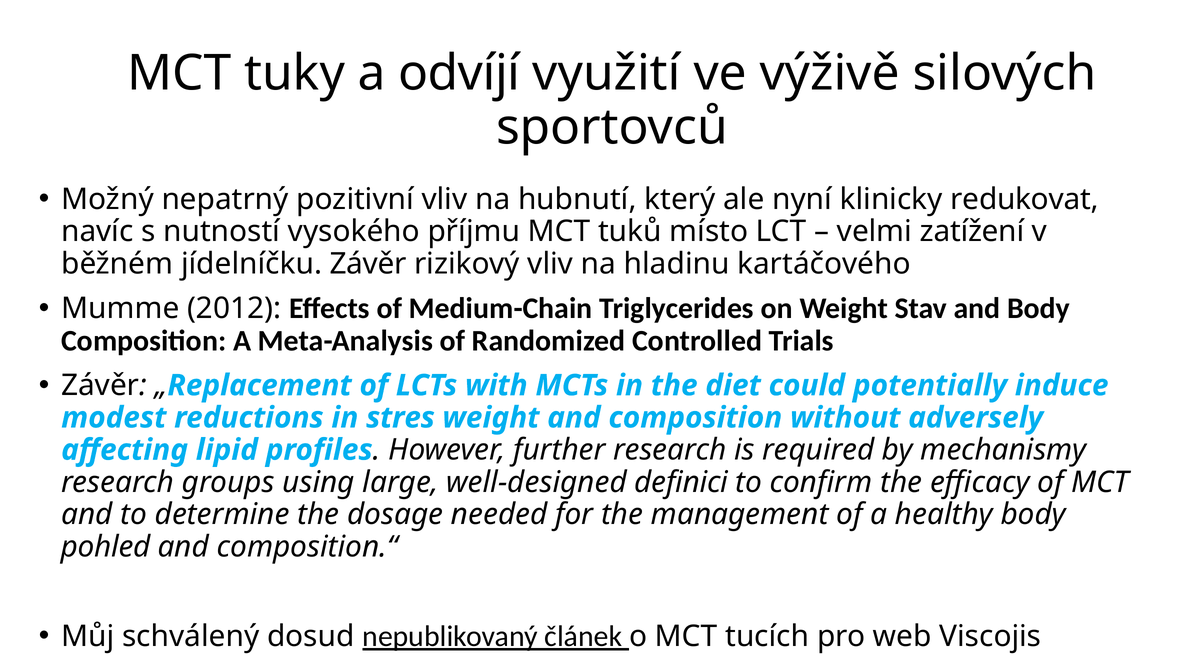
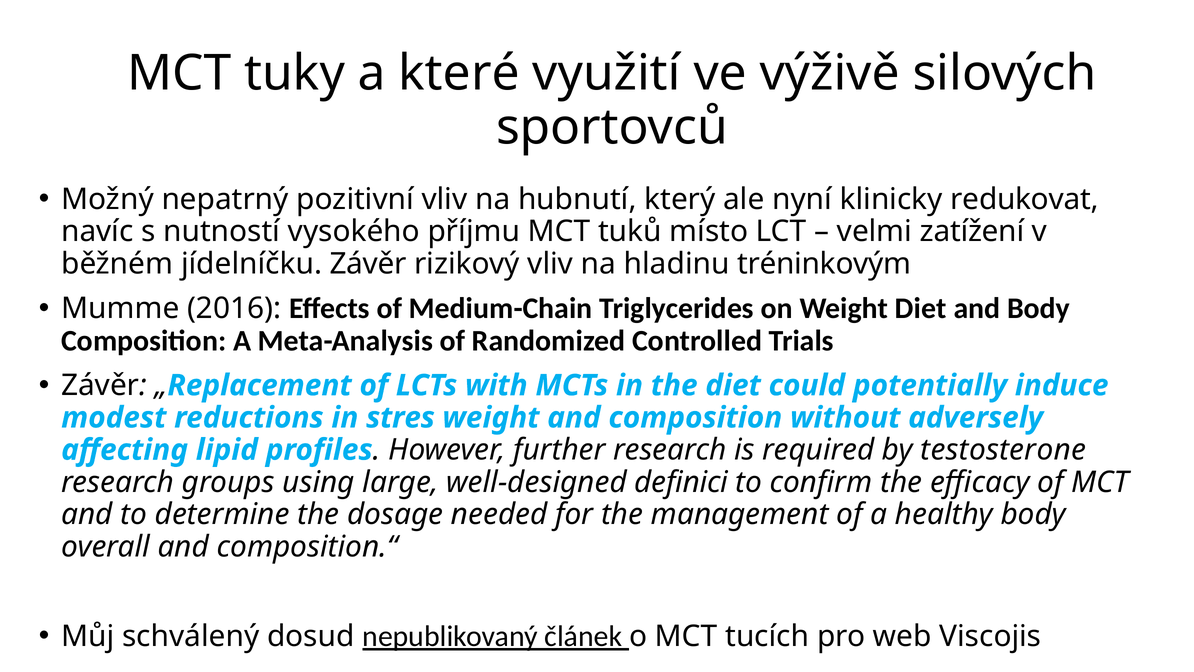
odvíjí: odvíjí -> které
kartáčového: kartáčového -> tréninkovým
2012: 2012 -> 2016
Weight Stav: Stav -> Diet
mechanismy: mechanismy -> testosterone
pohled: pohled -> overall
